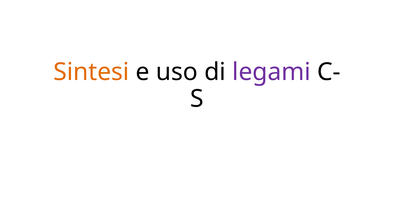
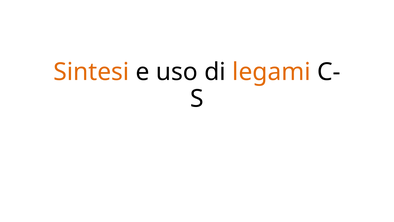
legami colour: purple -> orange
